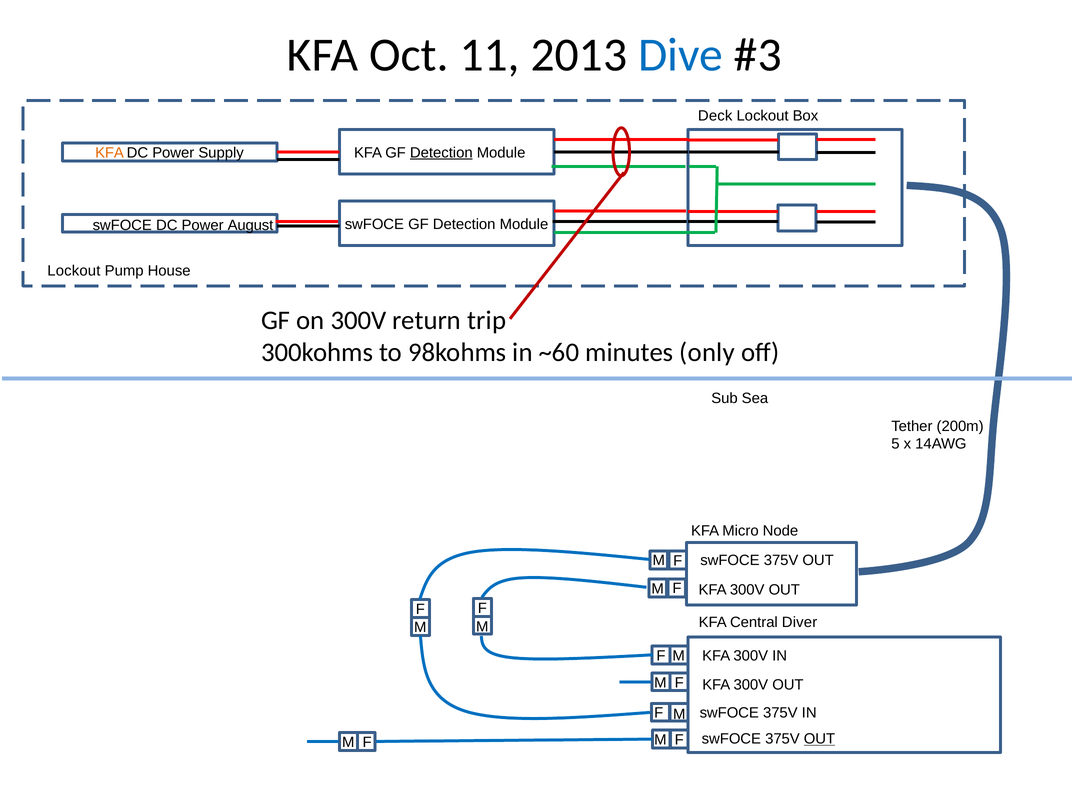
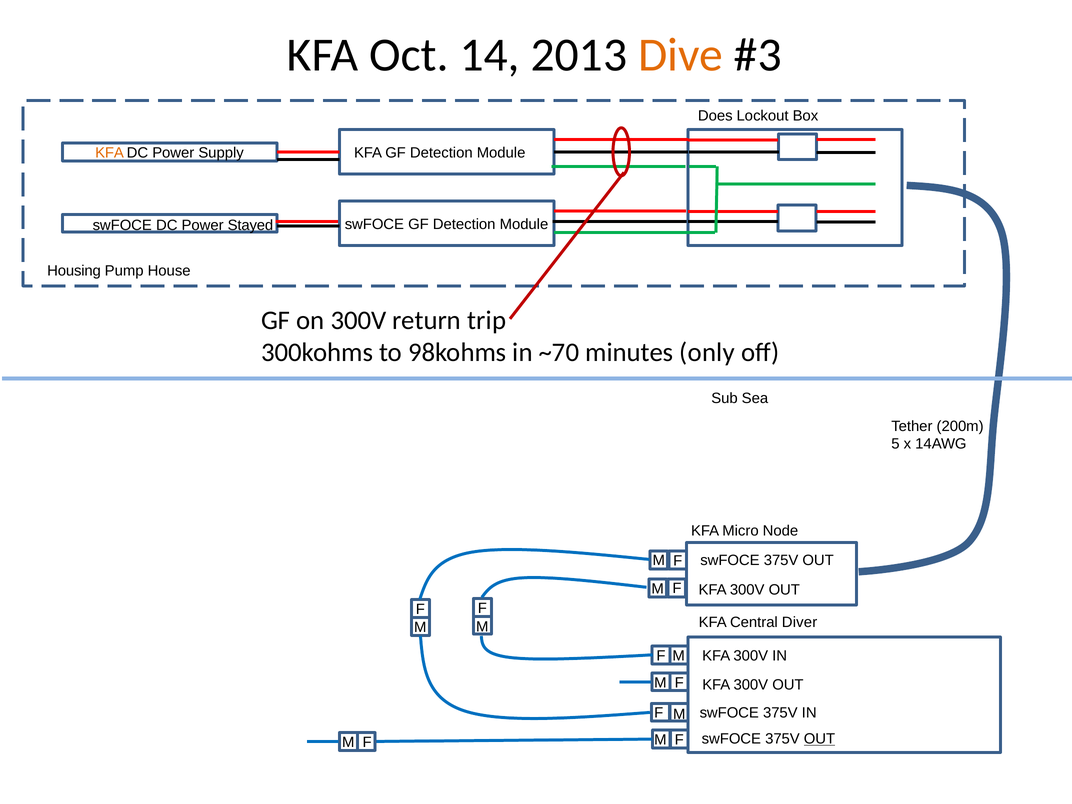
11: 11 -> 14
Dive colour: blue -> orange
Deck: Deck -> Does
Detection at (441, 153) underline: present -> none
August: August -> Stayed
Lockout at (74, 271): Lockout -> Housing
~60: ~60 -> ~70
